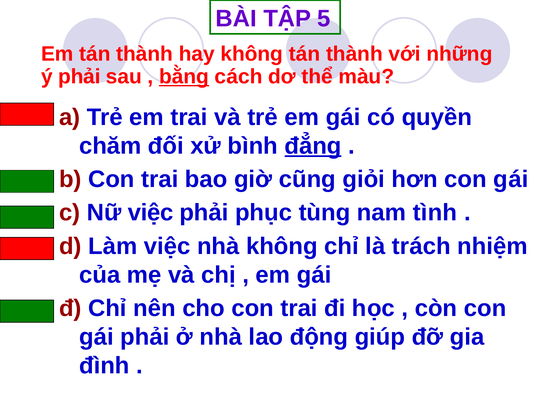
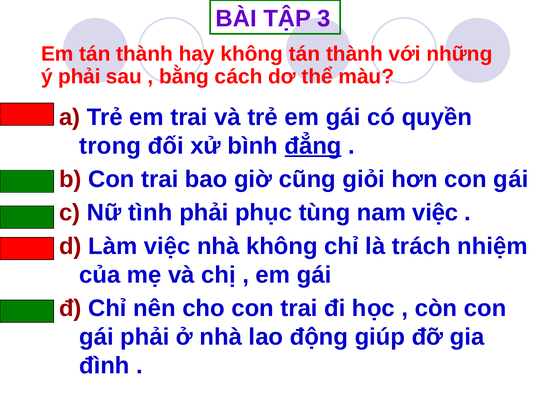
5: 5 -> 3
bằng underline: present -> none
chăm: chăm -> trong
Nữ việc: việc -> tình
nam tình: tình -> việc
